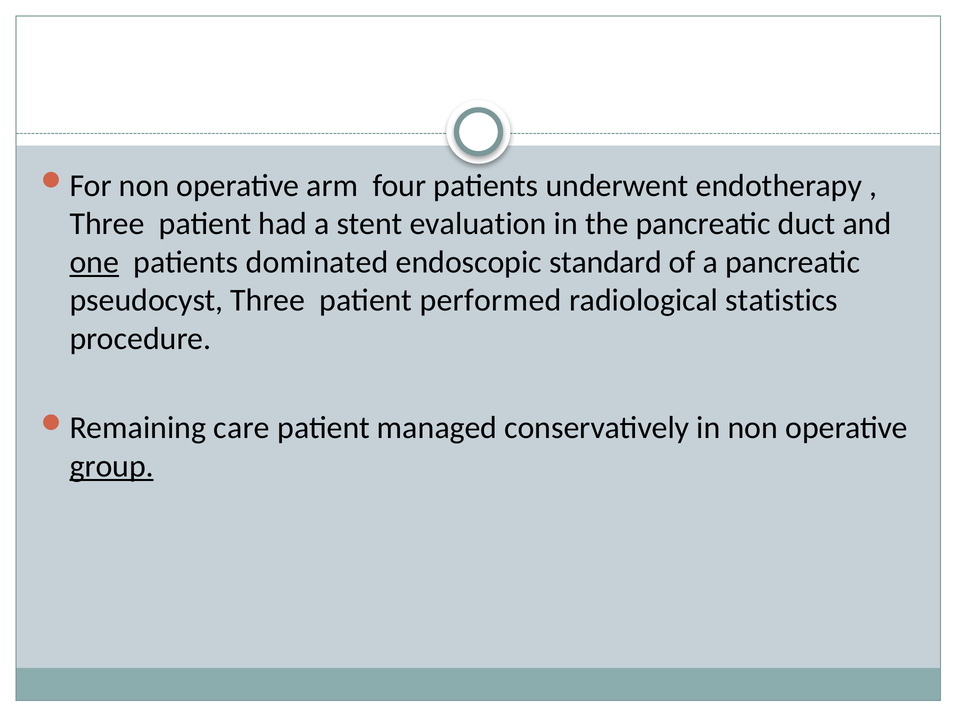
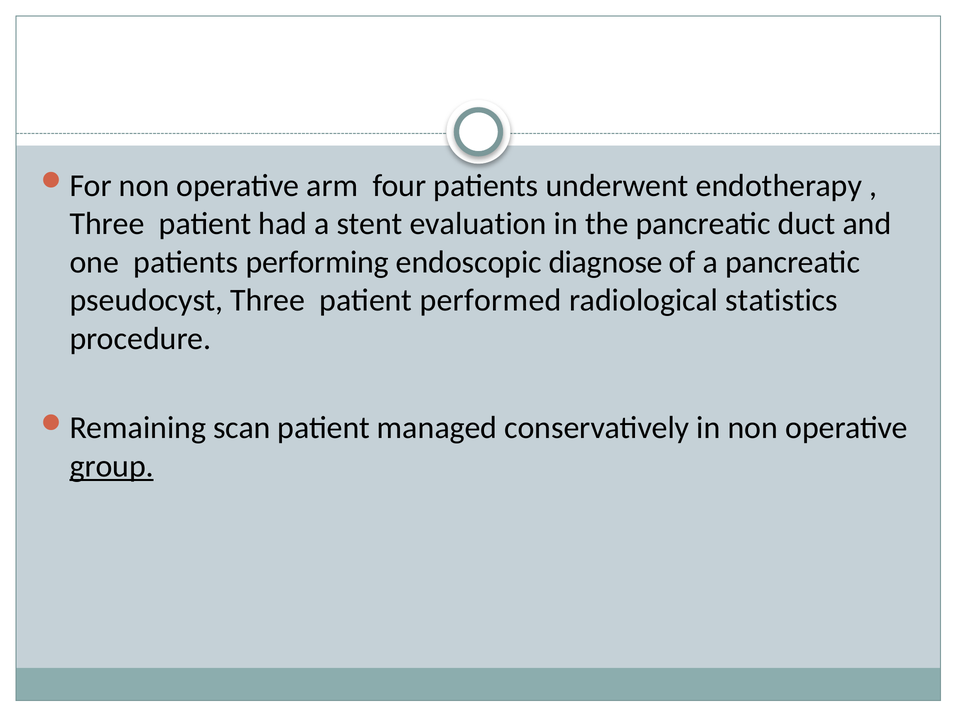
one underline: present -> none
dominated: dominated -> performing
standard: standard -> diagnose
care: care -> scan
